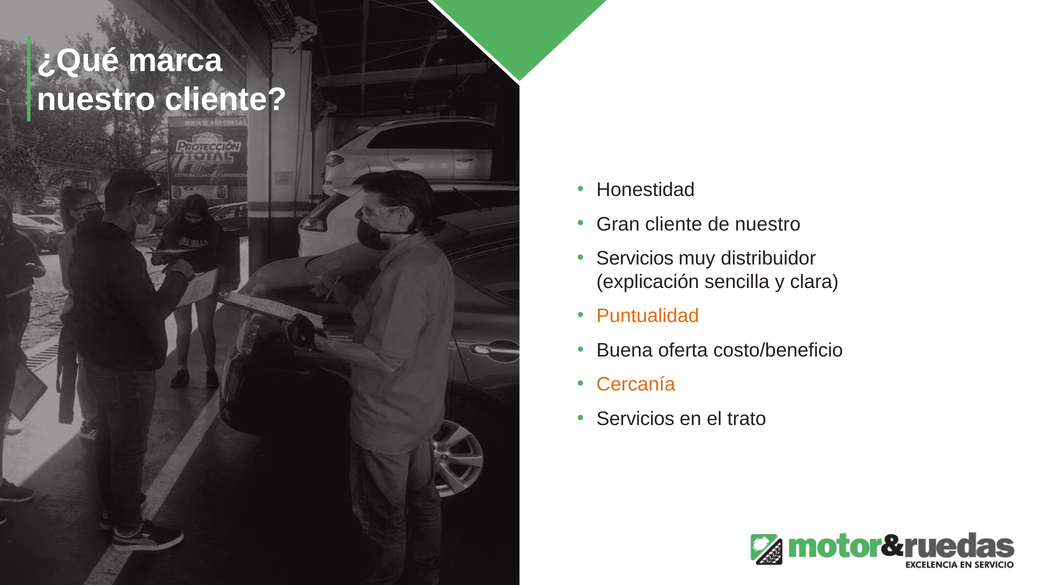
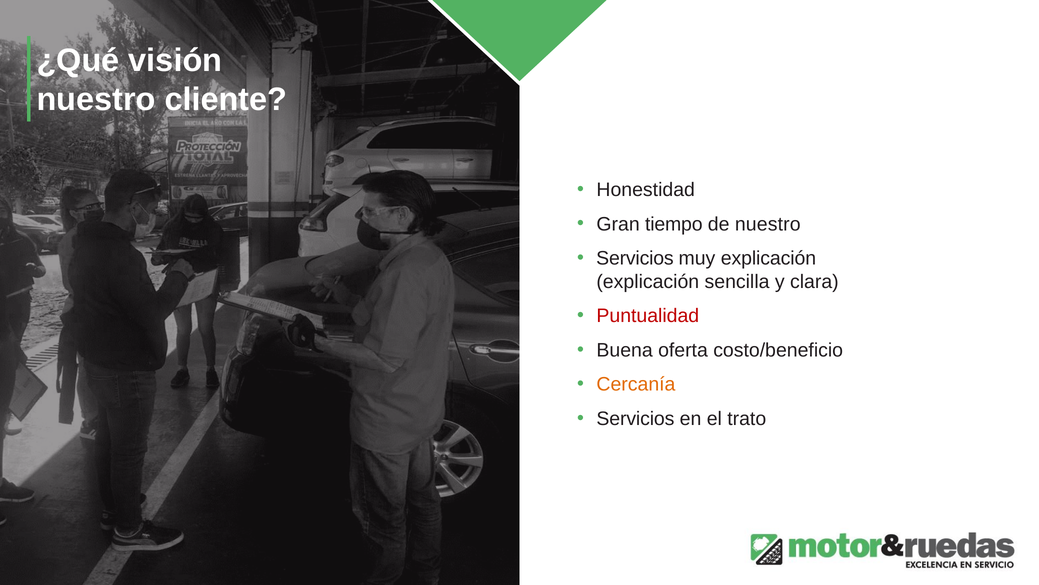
marca: marca -> visión
Gran cliente: cliente -> tiempo
muy distribuidor: distribuidor -> explicación
Puntualidad colour: orange -> red
